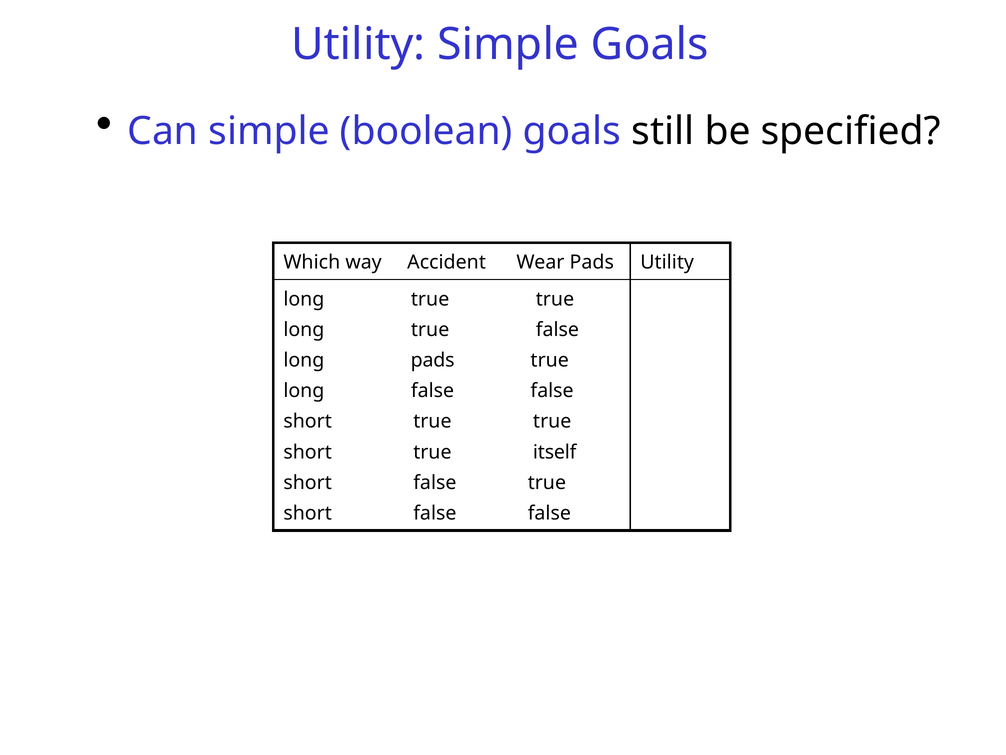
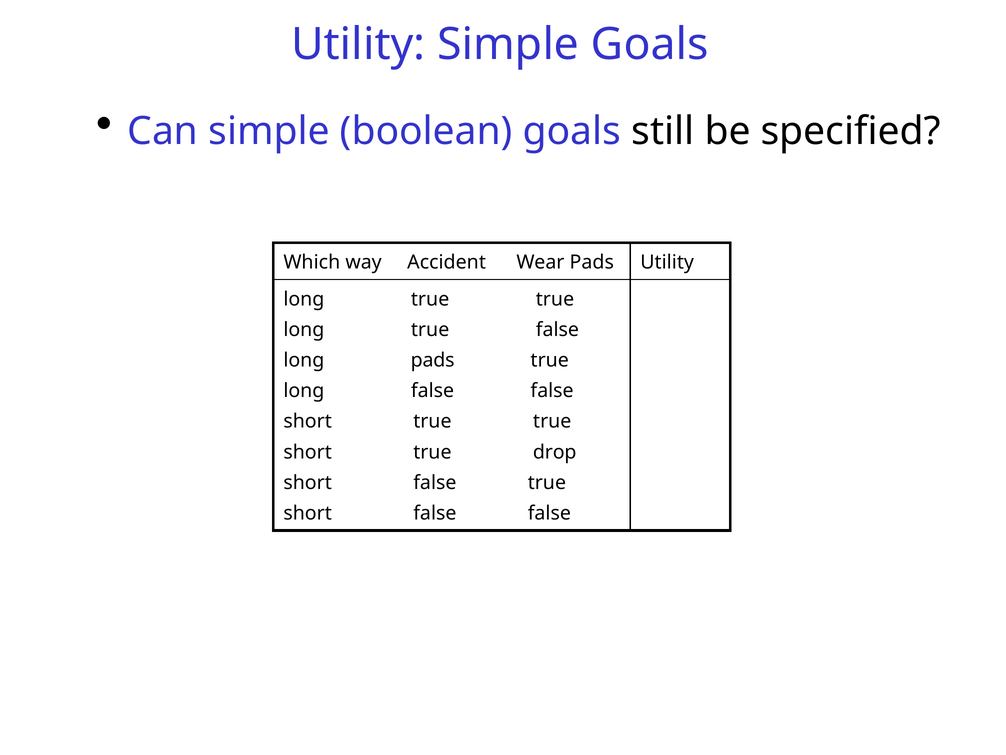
itself: itself -> drop
